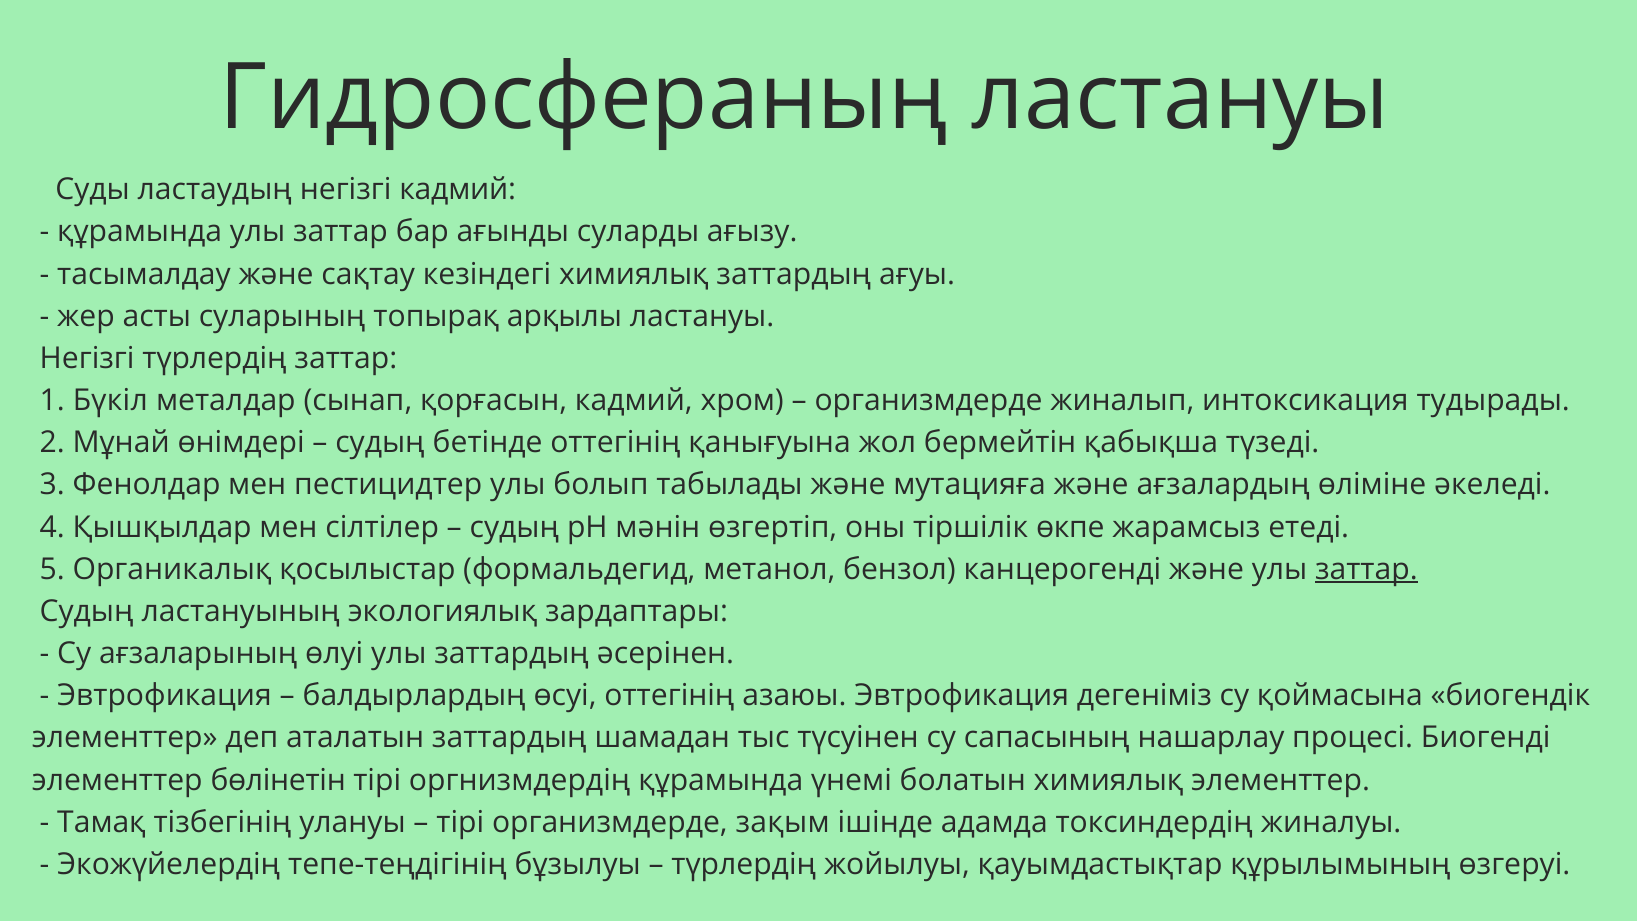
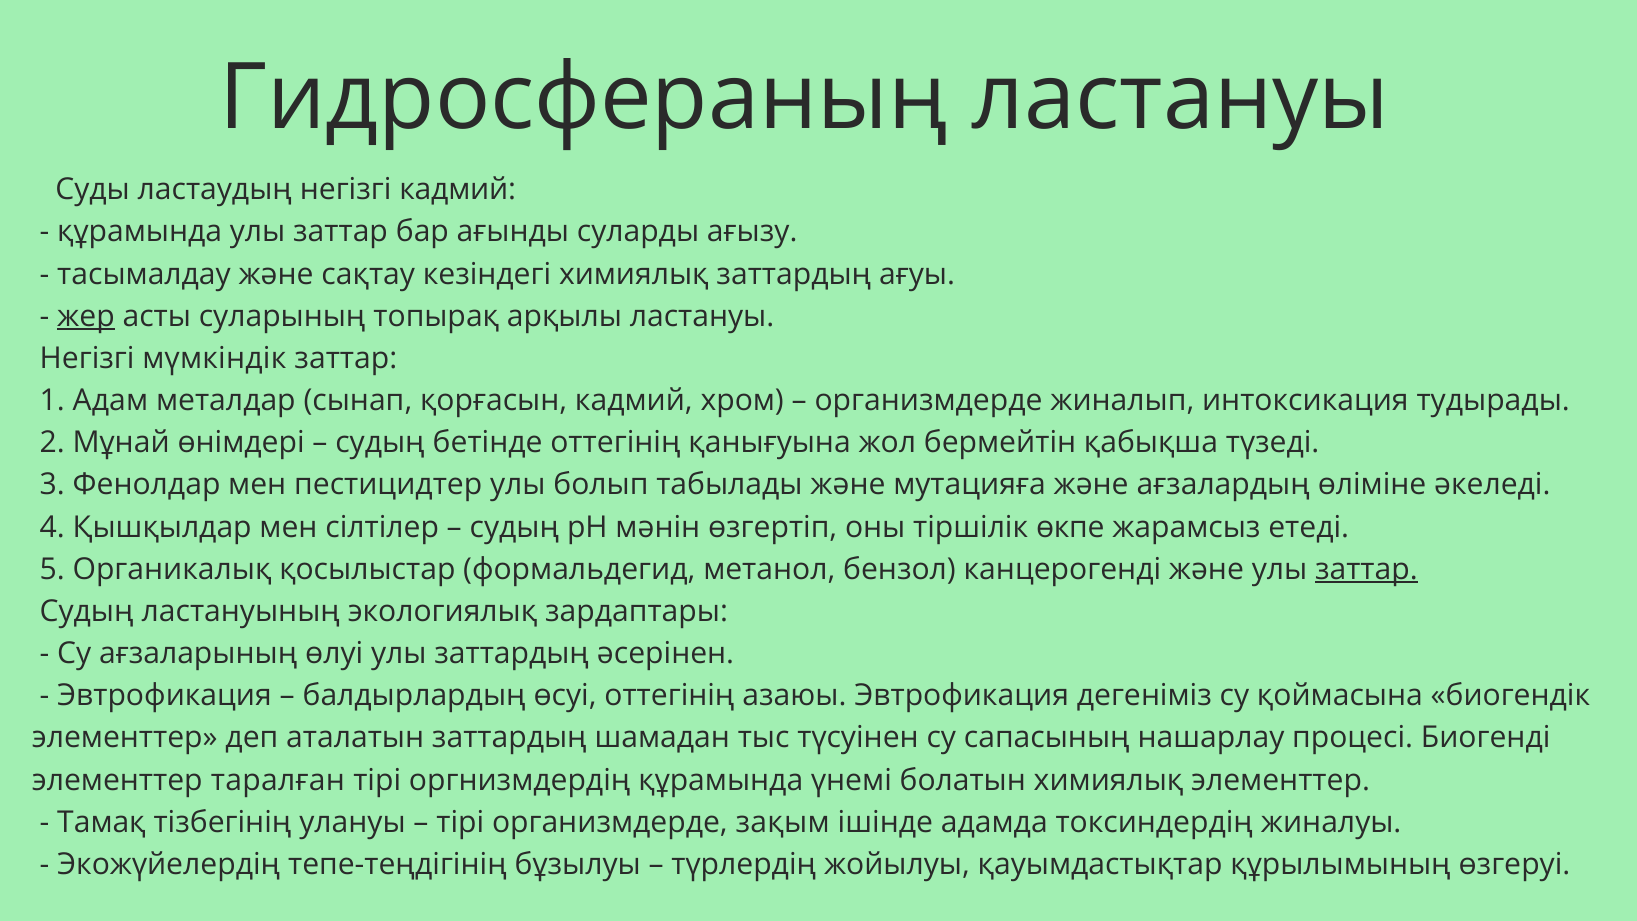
жер underline: none -> present
Негізгі түрлердің: түрлердің -> мүмкіндік
Бүкіл: Бүкіл -> Адам
бөлінетін: бөлінетін -> таралған
